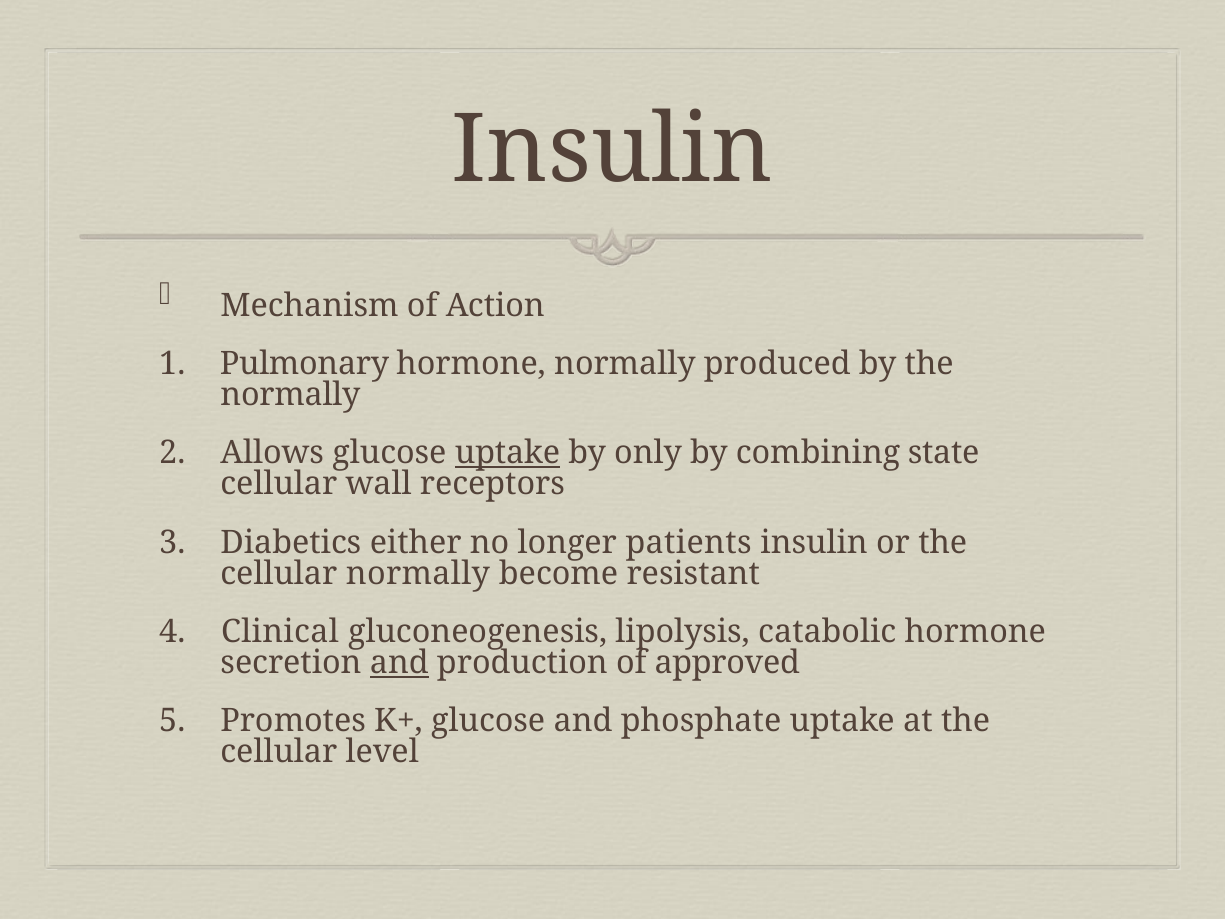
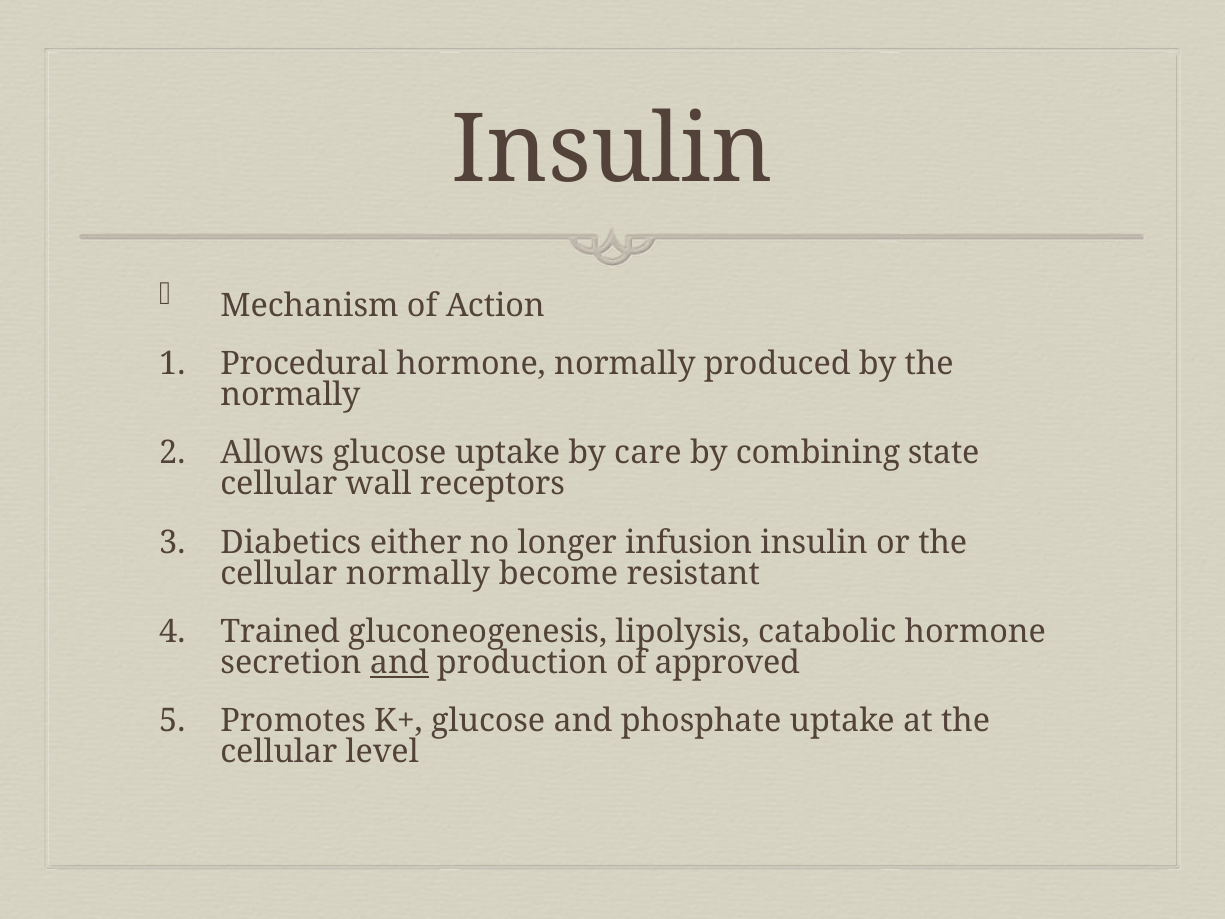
Pulmonary: Pulmonary -> Procedural
uptake at (508, 453) underline: present -> none
only: only -> care
patients: patients -> infusion
Clinical: Clinical -> Trained
